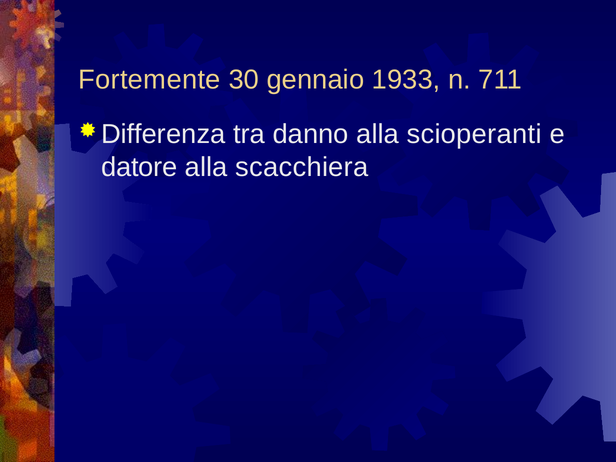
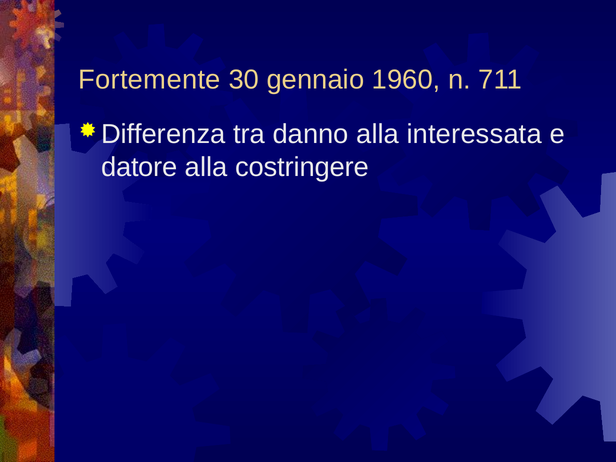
1933: 1933 -> 1960
scioperanti: scioperanti -> interessata
scacchiera: scacchiera -> costringere
